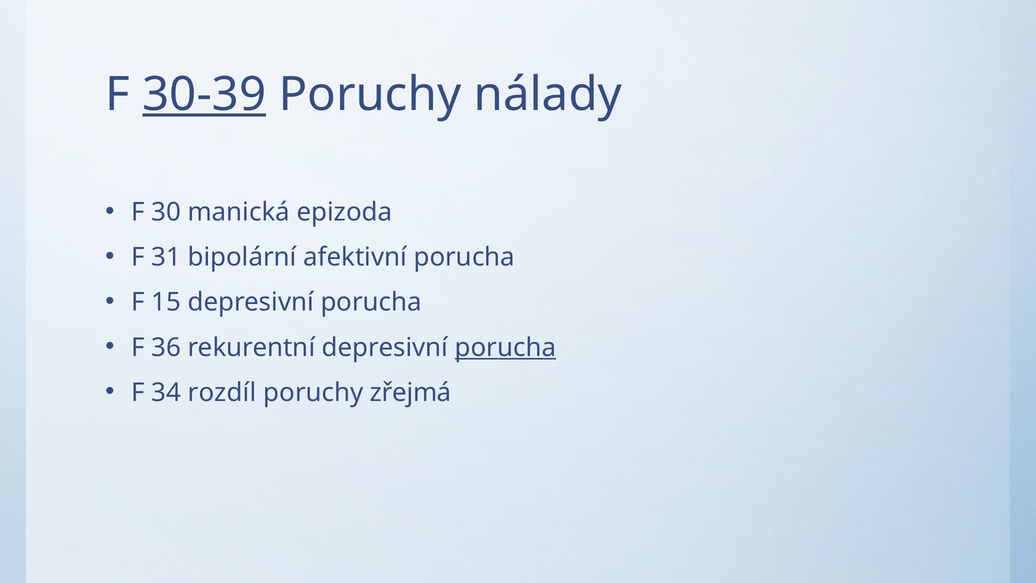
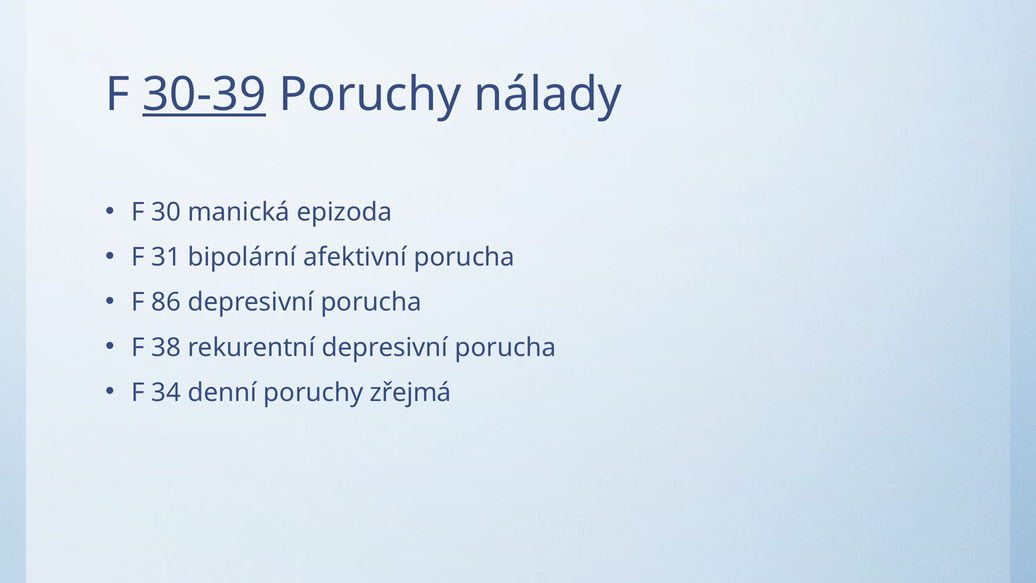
15: 15 -> 86
36: 36 -> 38
porucha at (505, 347) underline: present -> none
rozdíl: rozdíl -> denní
